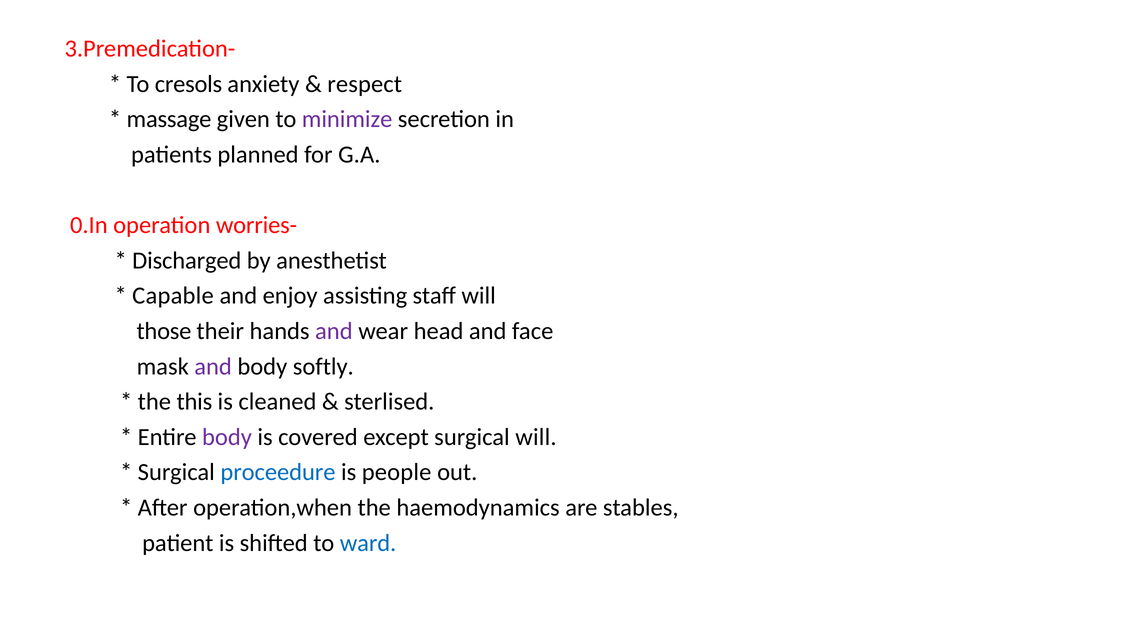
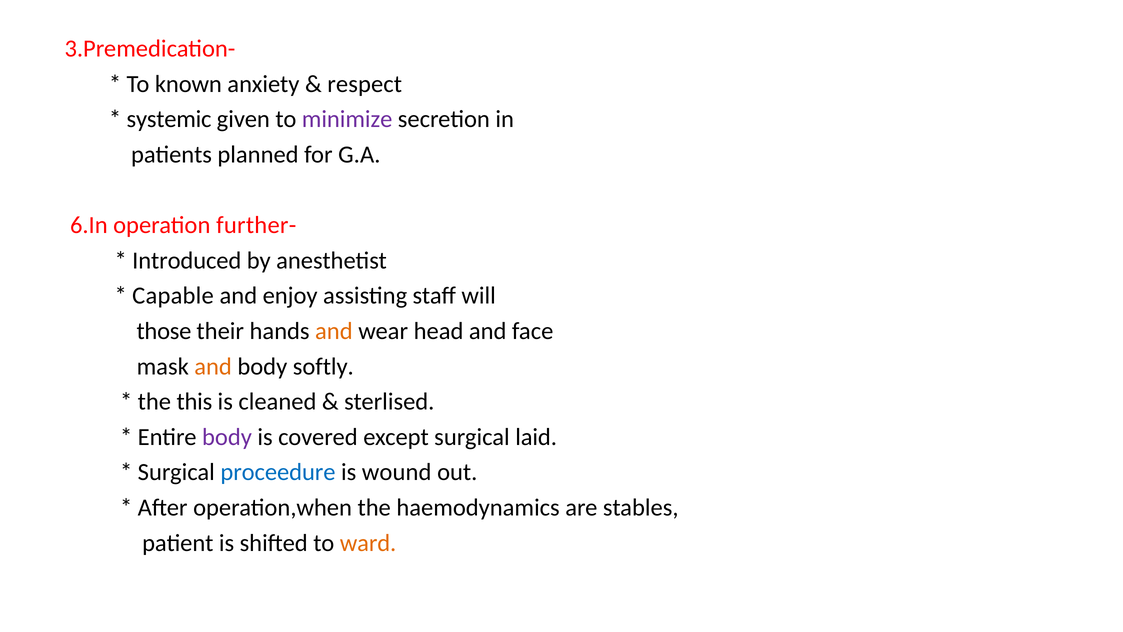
cresols: cresols -> known
massage: massage -> systemic
0.In: 0.In -> 6.In
worries-: worries- -> further-
Discharged: Discharged -> Introduced
and at (334, 331) colour: purple -> orange
and at (213, 366) colour: purple -> orange
surgical will: will -> laid
people: people -> wound
ward colour: blue -> orange
